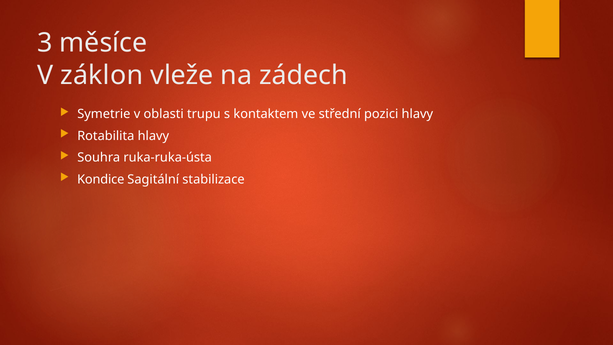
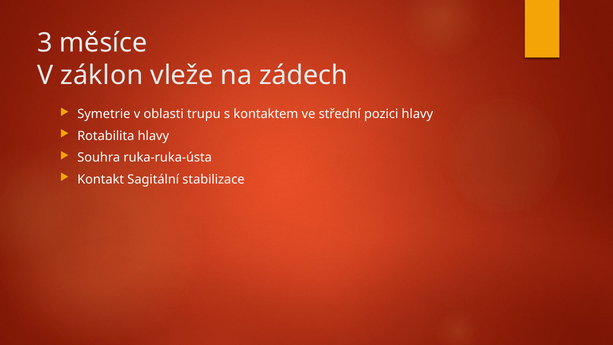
Kondice: Kondice -> Kontakt
